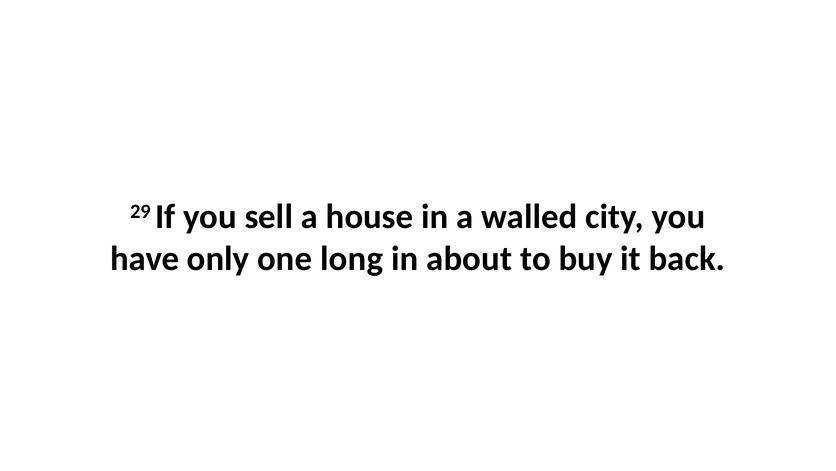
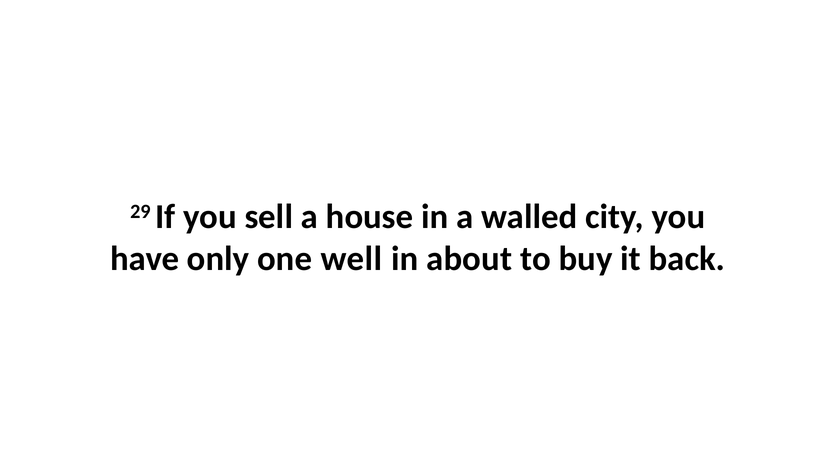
long: long -> well
